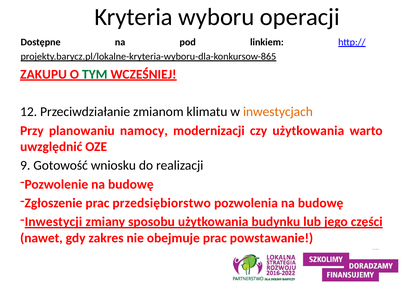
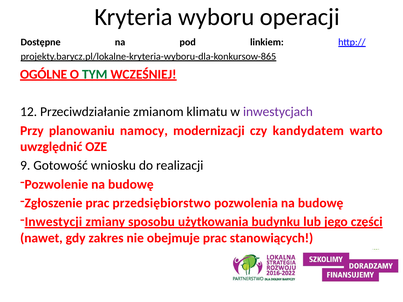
ZAKUPU: ZAKUPU -> OGÓLNE
inwestycjach colour: orange -> purple
czy użytkowania: użytkowania -> kandydatem
powstawanie: powstawanie -> stanowiących
